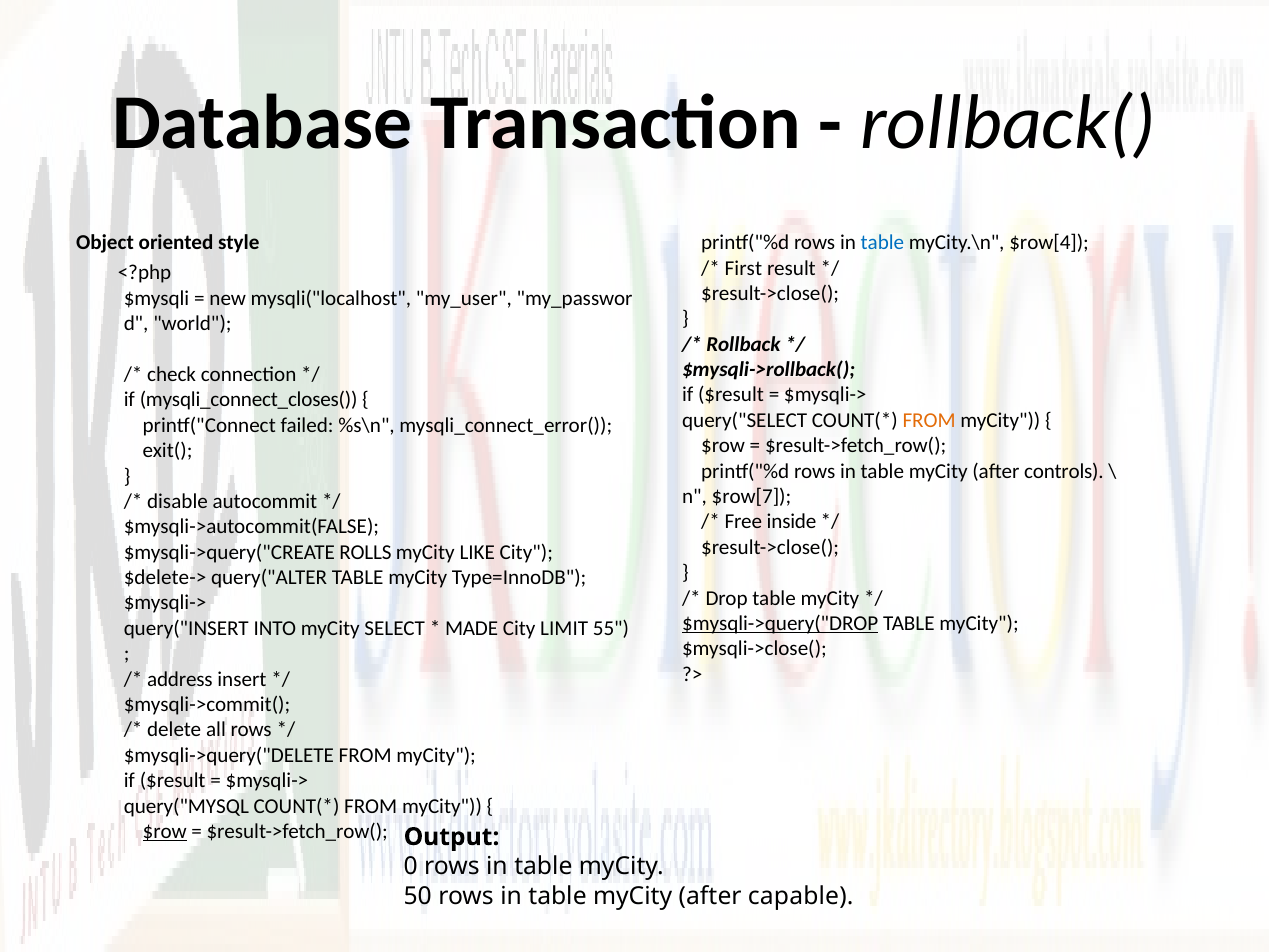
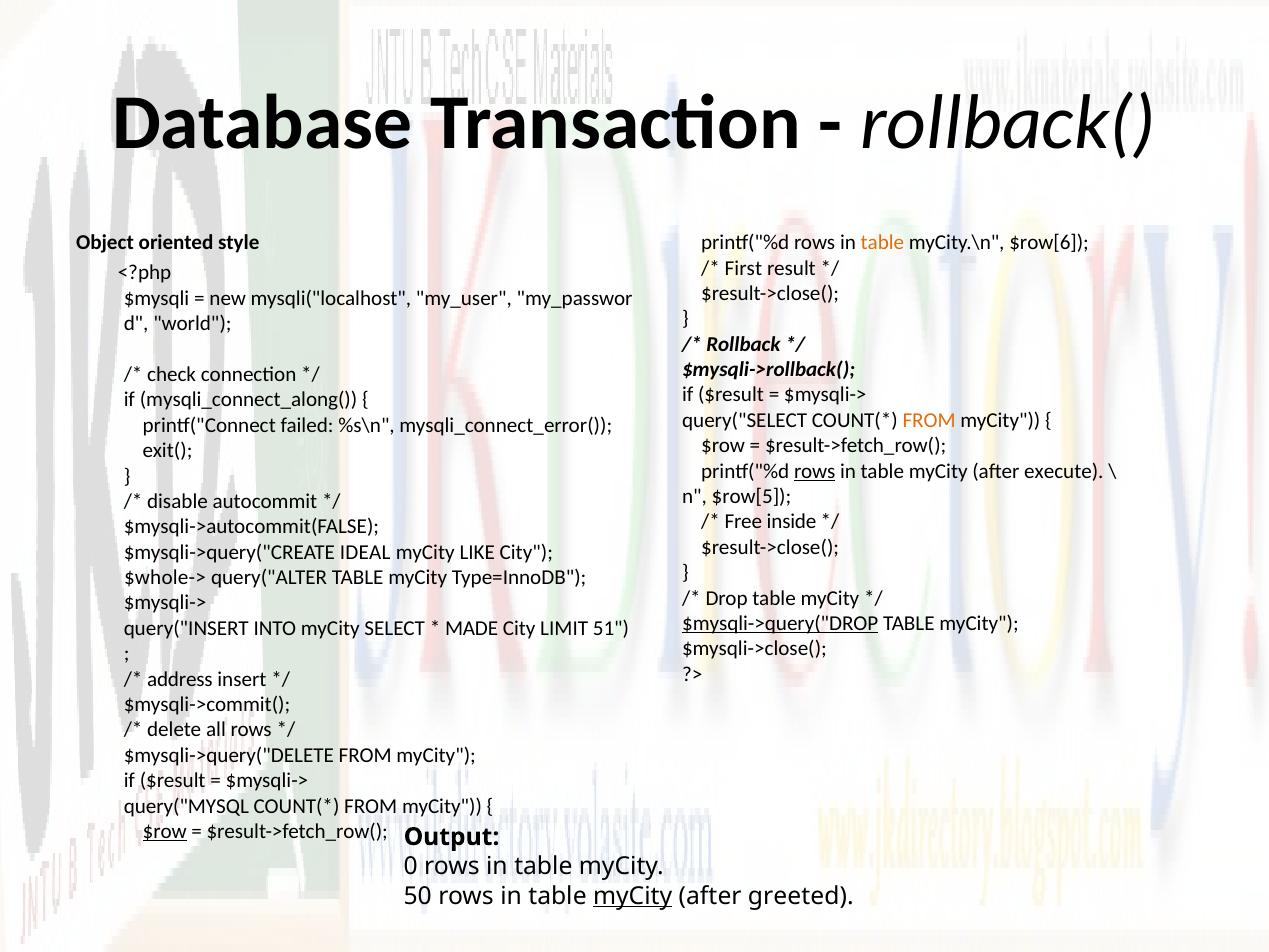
table at (882, 243) colour: blue -> orange
$row[4: $row[4 -> $row[6
mysqli_connect_closes(: mysqli_connect_closes( -> mysqli_connect_along(
rows at (815, 471) underline: none -> present
controls: controls -> execute
$row[7: $row[7 -> $row[5
ROLLS: ROLLS -> IDEAL
$delete->: $delete-> -> $whole->
55: 55 -> 51
myCity at (633, 896) underline: none -> present
capable: capable -> greeted
